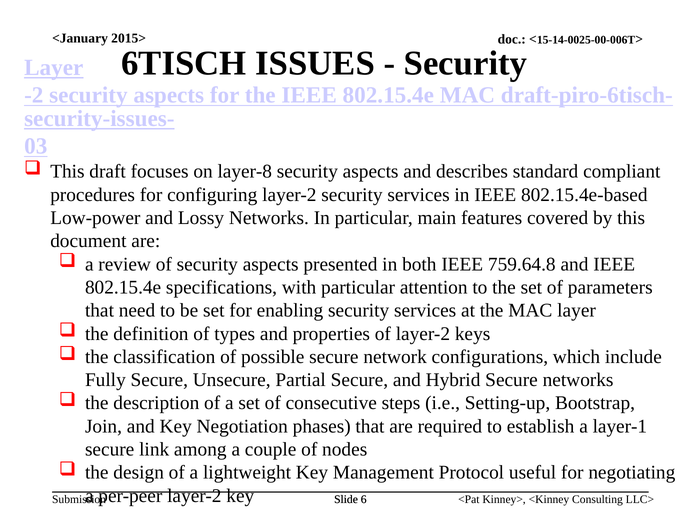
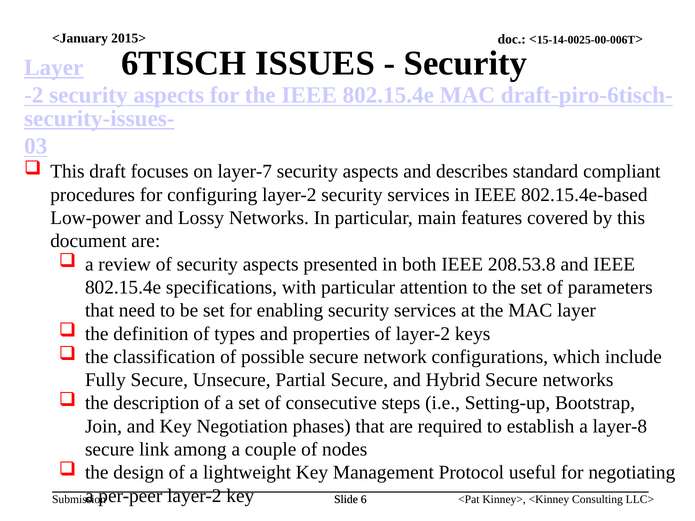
layer-8: layer-8 -> layer-7
759.64.8: 759.64.8 -> 208.53.8
layer-1: layer-1 -> layer-8
